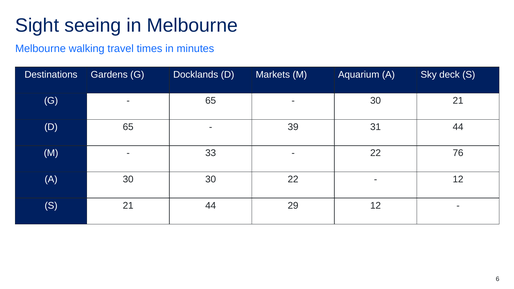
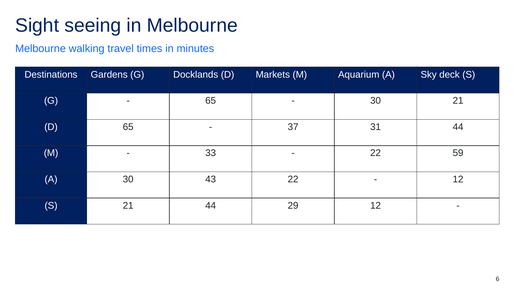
39: 39 -> 37
76: 76 -> 59
30 30: 30 -> 43
